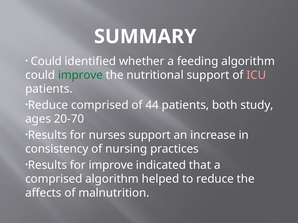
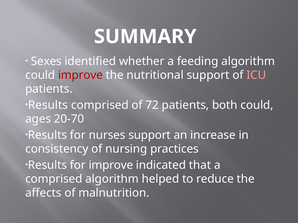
Could at (46, 61): Could -> Sexes
improve at (80, 75) colour: green -> red
Reduce at (48, 105): Reduce -> Results
44: 44 -> 72
both study: study -> could
